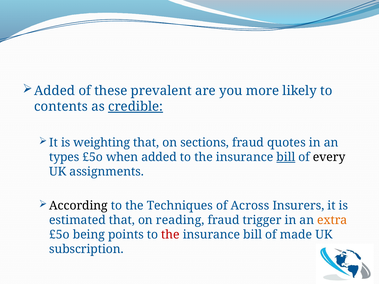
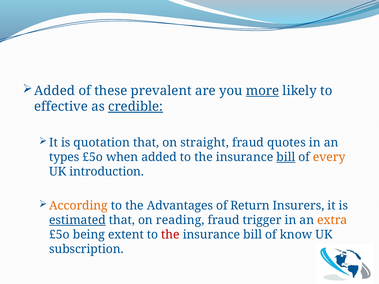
more underline: none -> present
contents: contents -> effective
weighting: weighting -> quotation
sections: sections -> straight
every colour: black -> orange
assignments: assignments -> introduction
According colour: black -> orange
Techniques: Techniques -> Advantages
Across: Across -> Return
estimated underline: none -> present
points: points -> extent
made: made -> know
